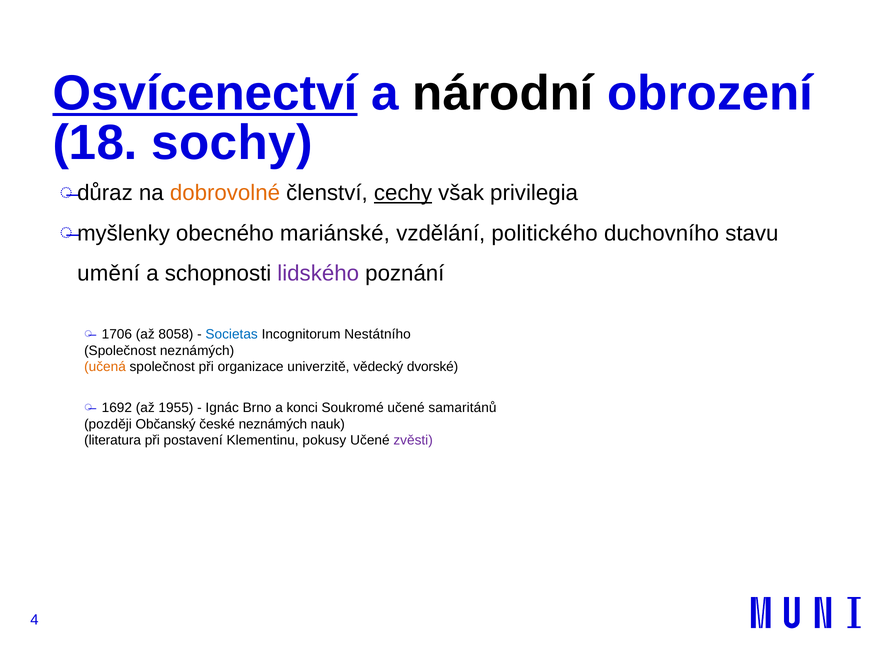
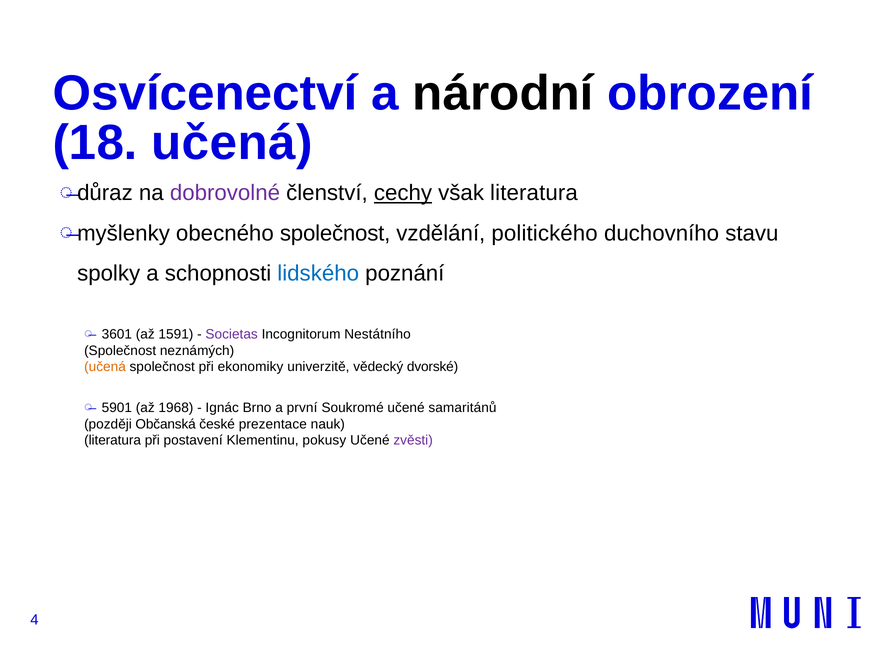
Osvícenectví underline: present -> none
18 sochy: sochy -> učená
dobrovolné colour: orange -> purple
však privilegia: privilegia -> literatura
obecného mariánské: mariánské -> společnost
umění: umění -> spolky
lidského colour: purple -> blue
1706: 1706 -> 3601
8058: 8058 -> 1591
Societas colour: blue -> purple
organizace: organizace -> ekonomiky
1692: 1692 -> 5901
1955: 1955 -> 1968
konci: konci -> první
Občanský: Občanský -> Občanská
české neznámých: neznámých -> prezentace
